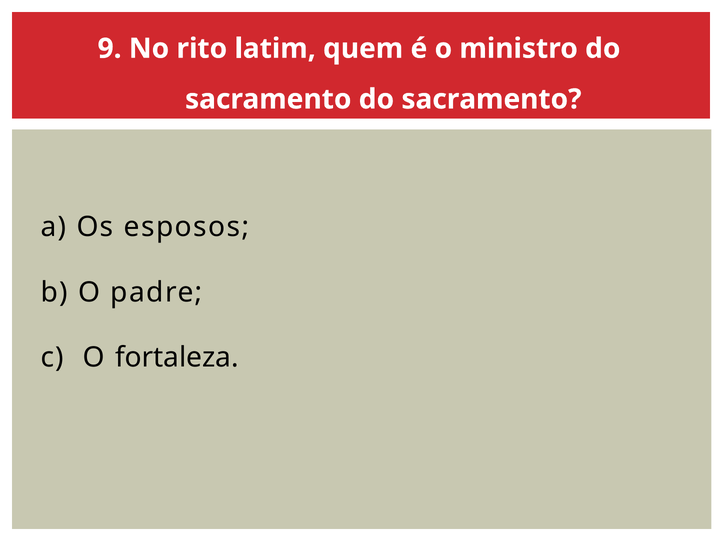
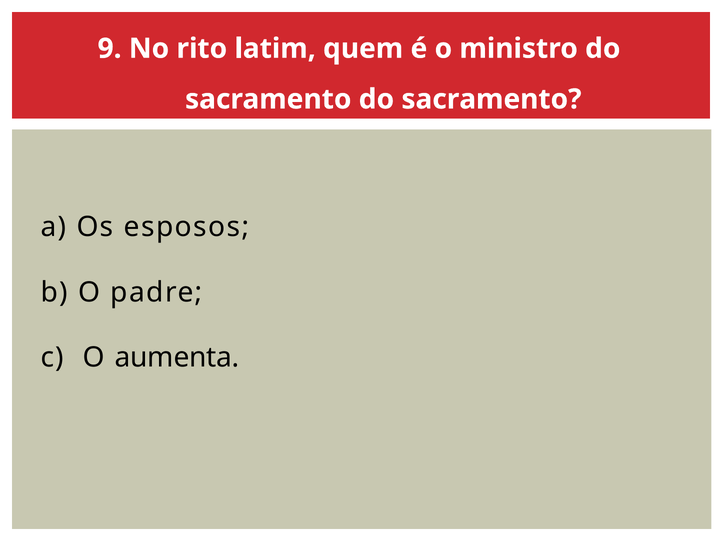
fortaleza: fortaleza -> aumenta
